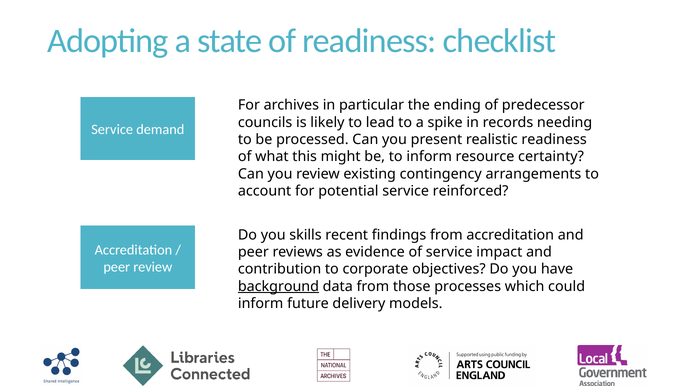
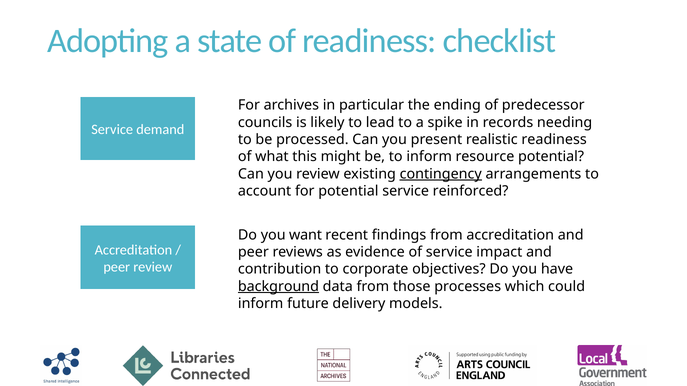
resource certainty: certainty -> potential
contingency underline: none -> present
skills: skills -> want
